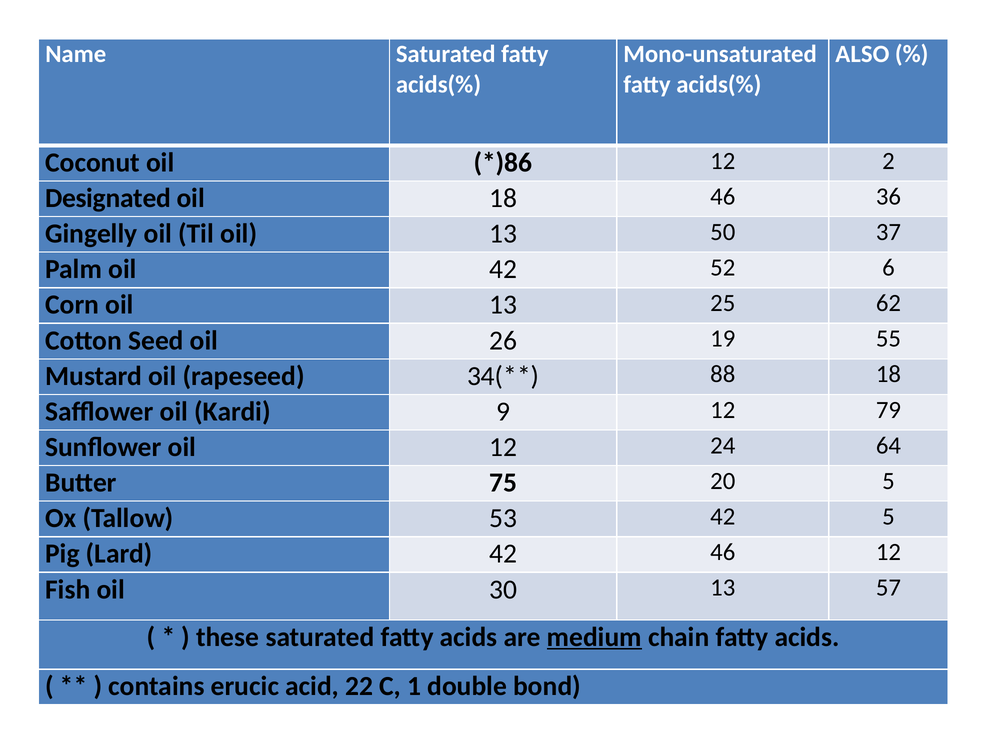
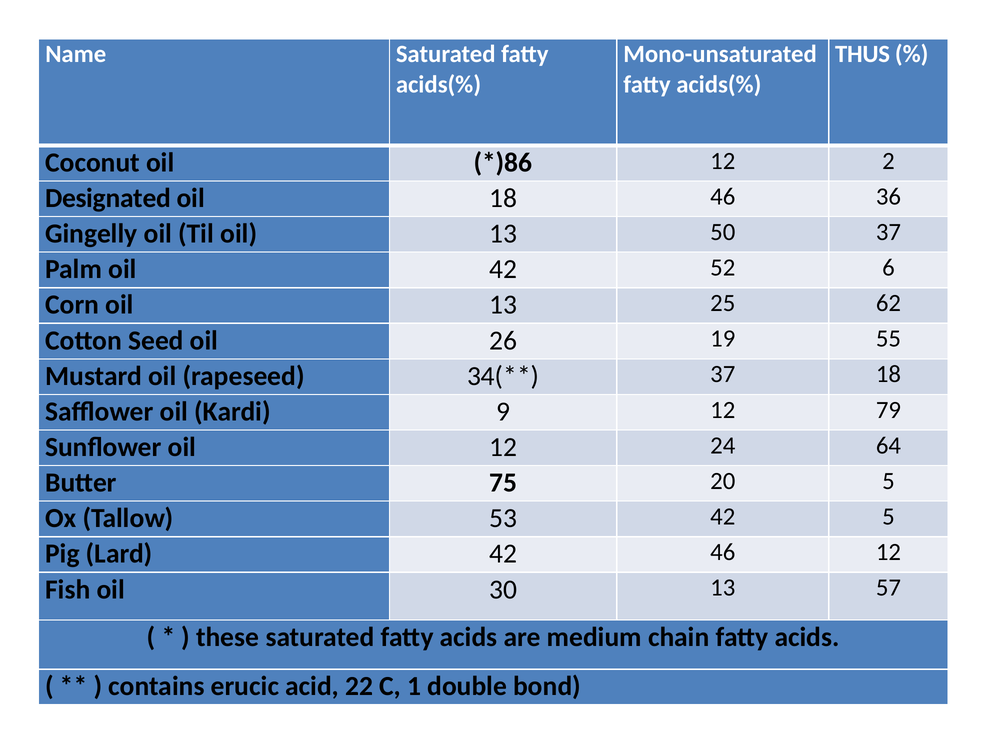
ALSO: ALSO -> THUS
88 at (723, 374): 88 -> 37
medium underline: present -> none
